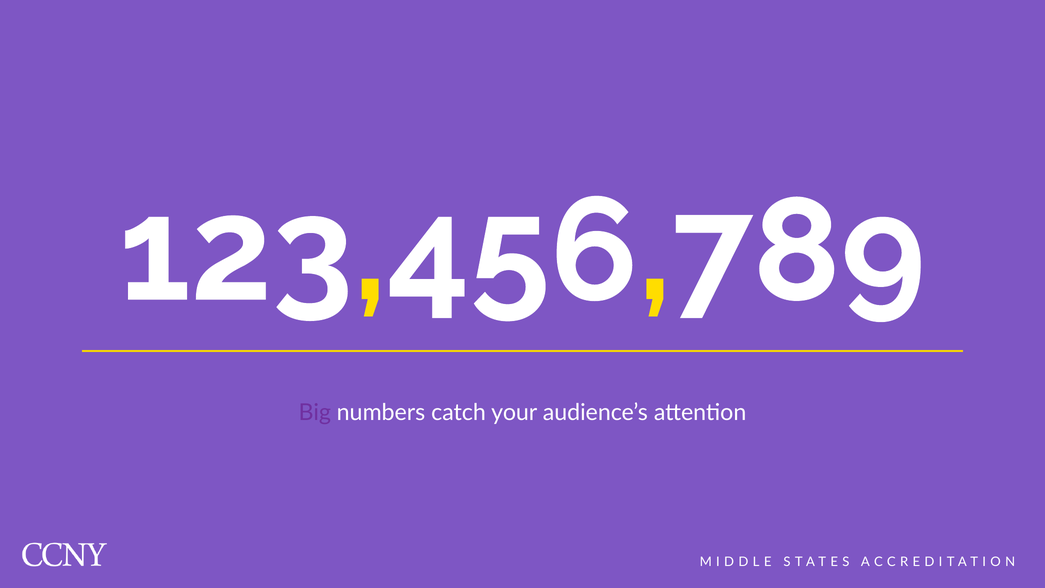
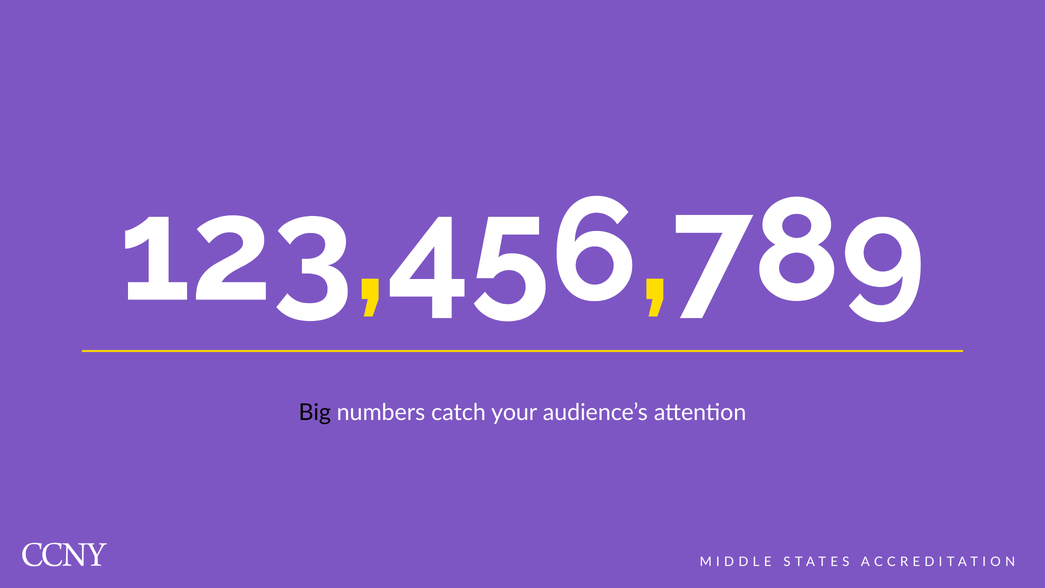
Big colour: purple -> black
